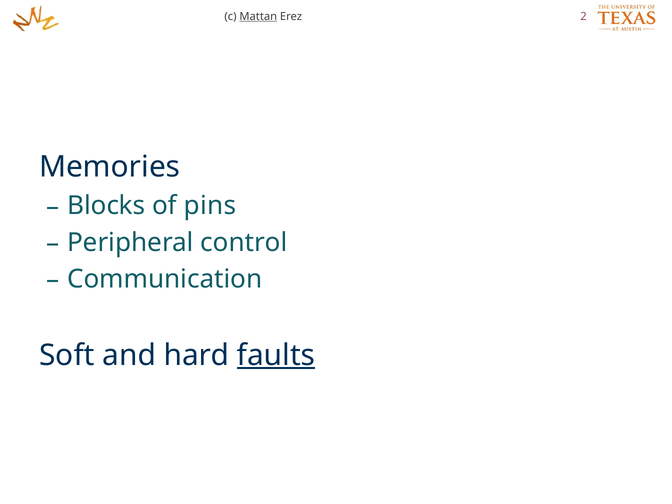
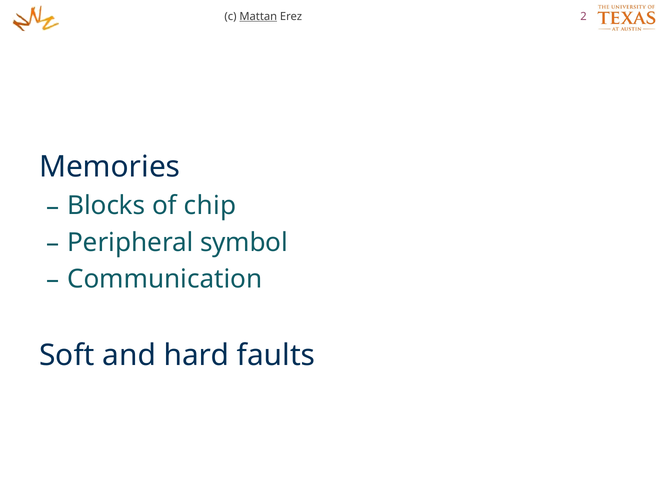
pins: pins -> chip
control: control -> symbol
faults underline: present -> none
